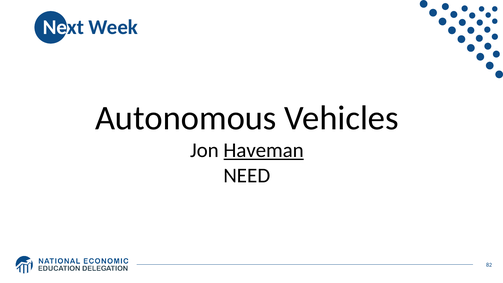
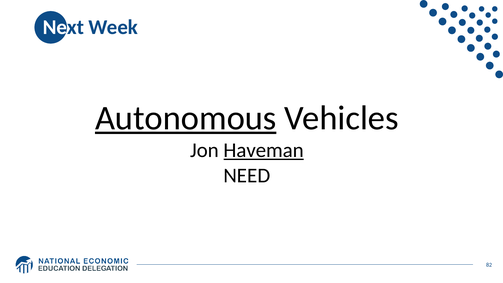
Autonomous underline: none -> present
